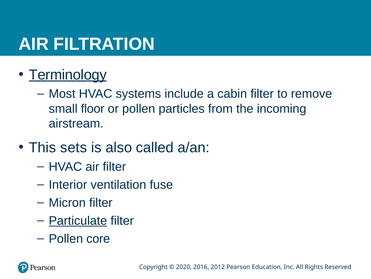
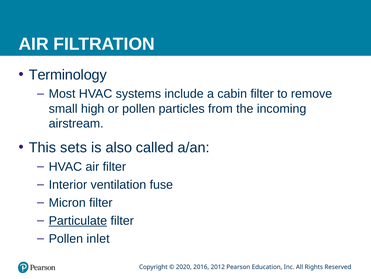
Terminology underline: present -> none
floor: floor -> high
core: core -> inlet
